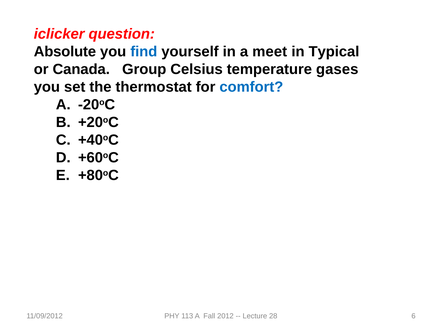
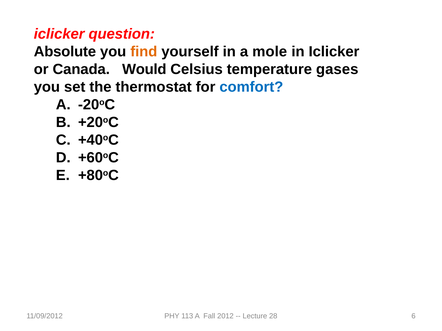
find colour: blue -> orange
meet: meet -> mole
in Typical: Typical -> Iclicker
Group: Group -> Would
